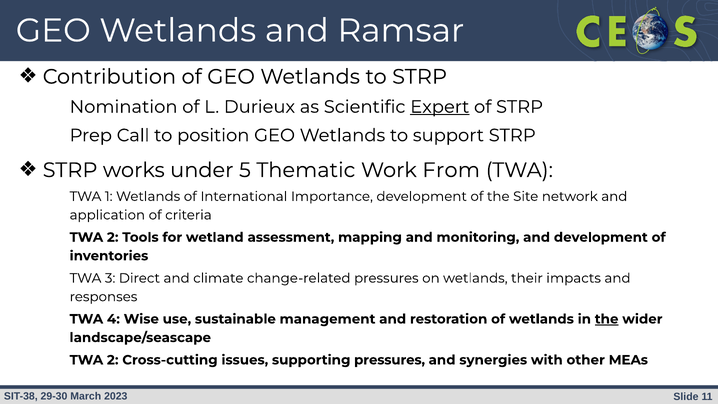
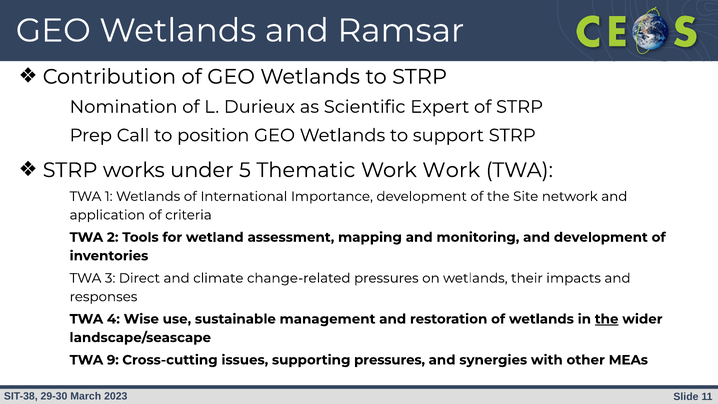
Expert underline: present -> none
Work From: From -> Work
2 at (113, 360): 2 -> 9
